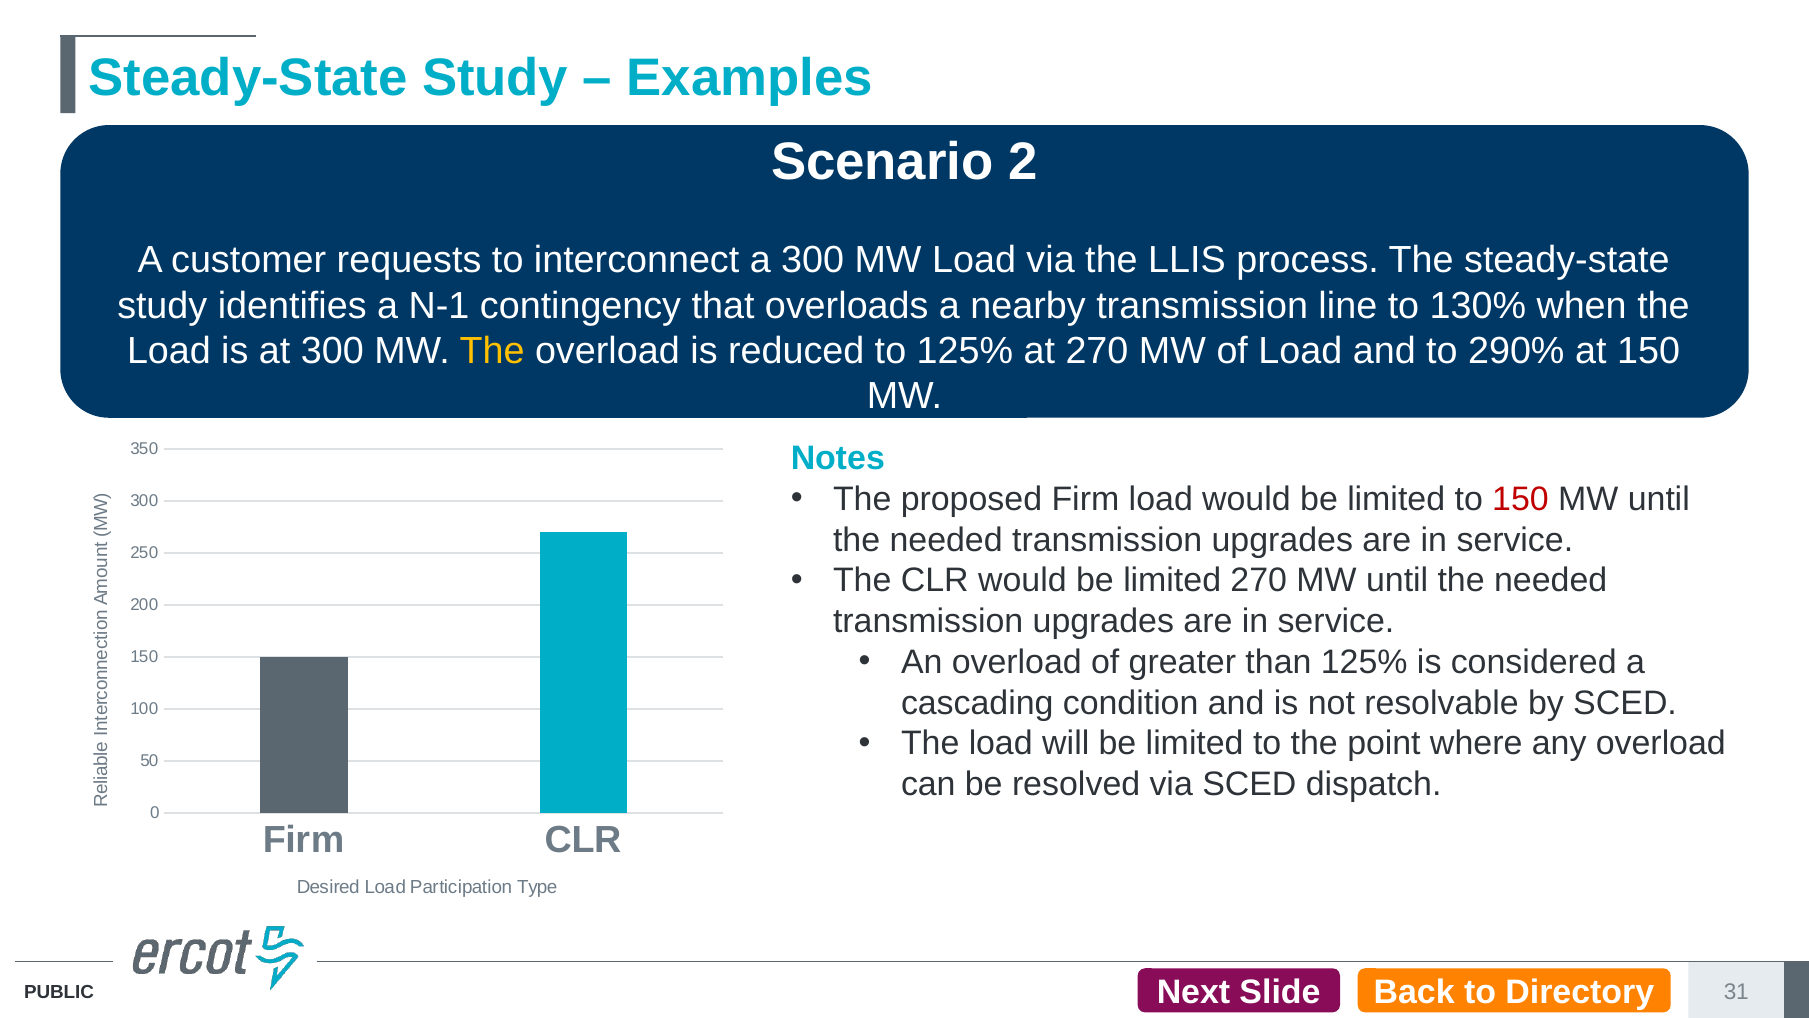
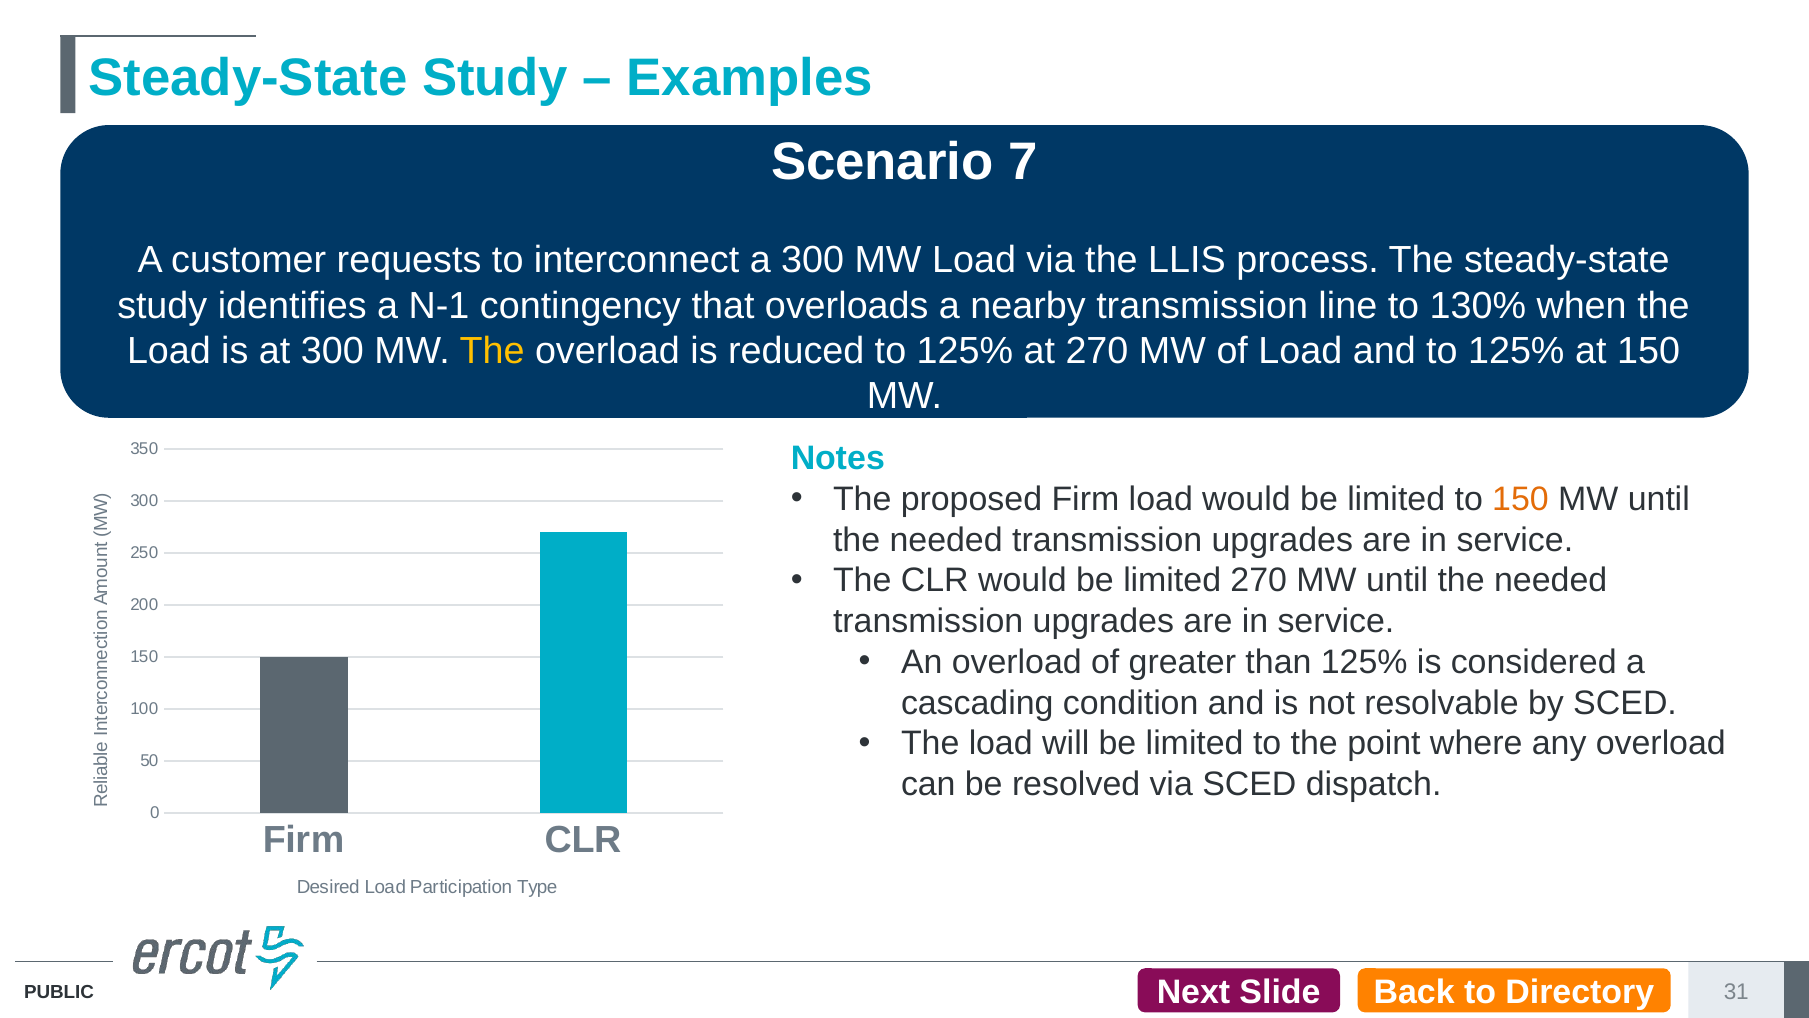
2: 2 -> 7
and to 290%: 290% -> 125%
150 at (1520, 499) colour: red -> orange
